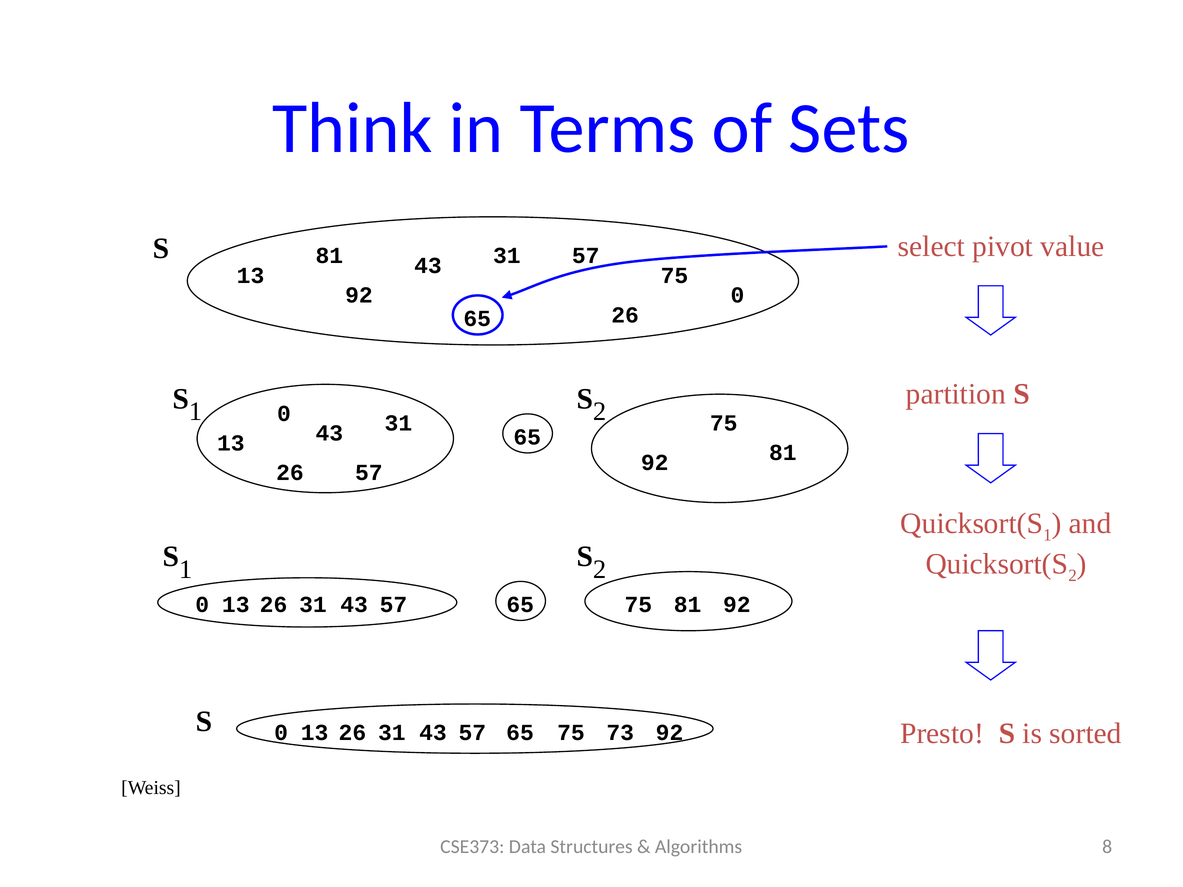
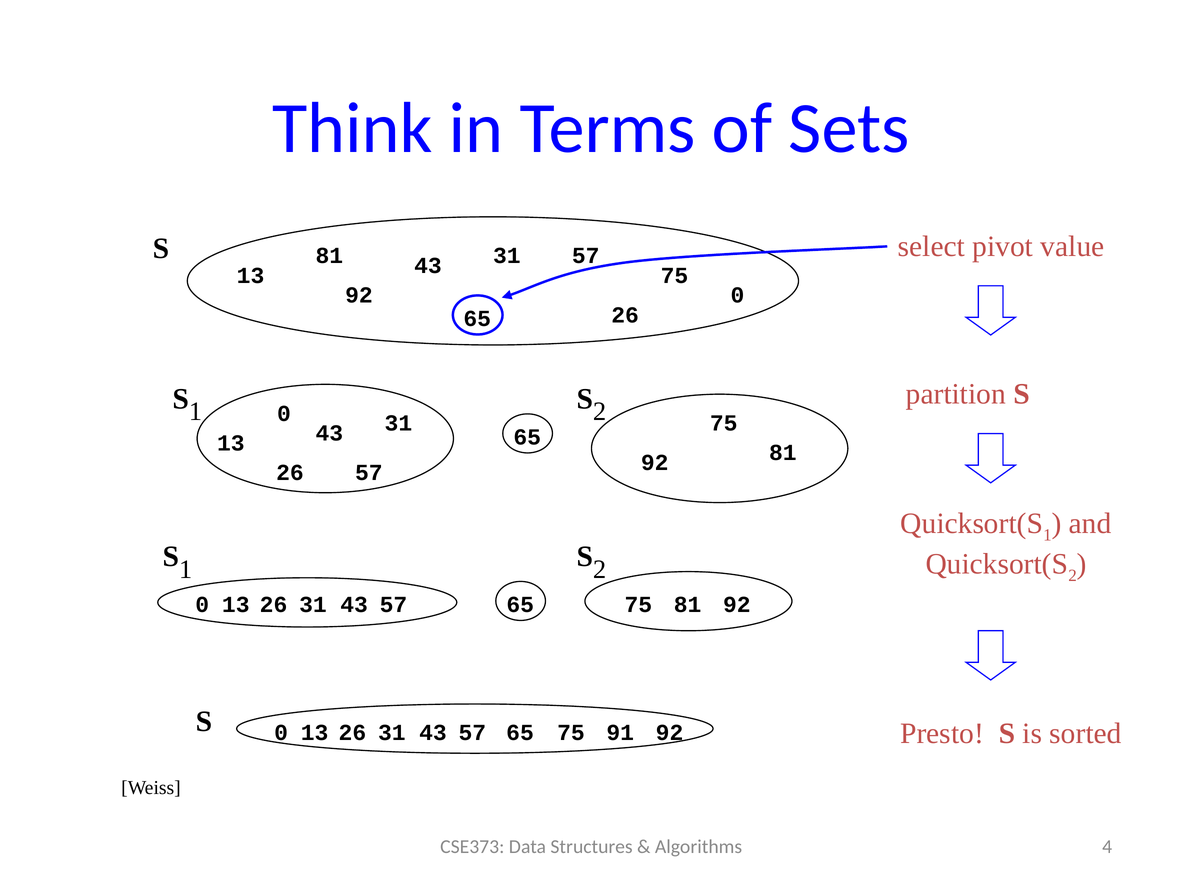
73: 73 -> 91
8: 8 -> 4
